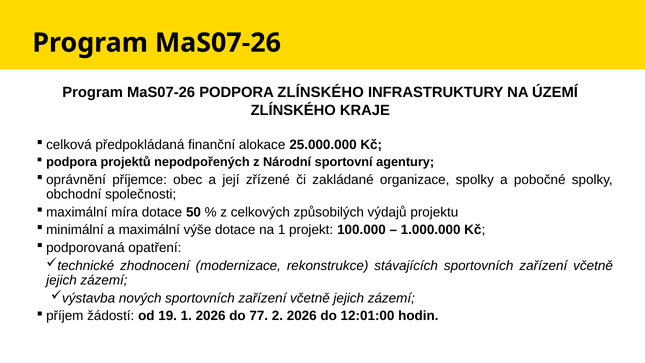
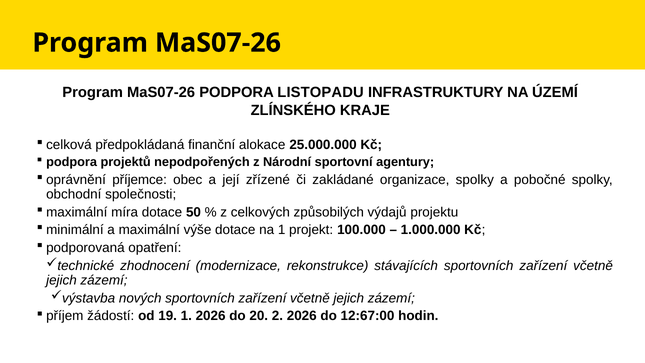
PODPORA ZLÍNSKÉHO: ZLÍNSKÉHO -> LISTOPADU
77: 77 -> 20
12:01:00: 12:01:00 -> 12:67:00
